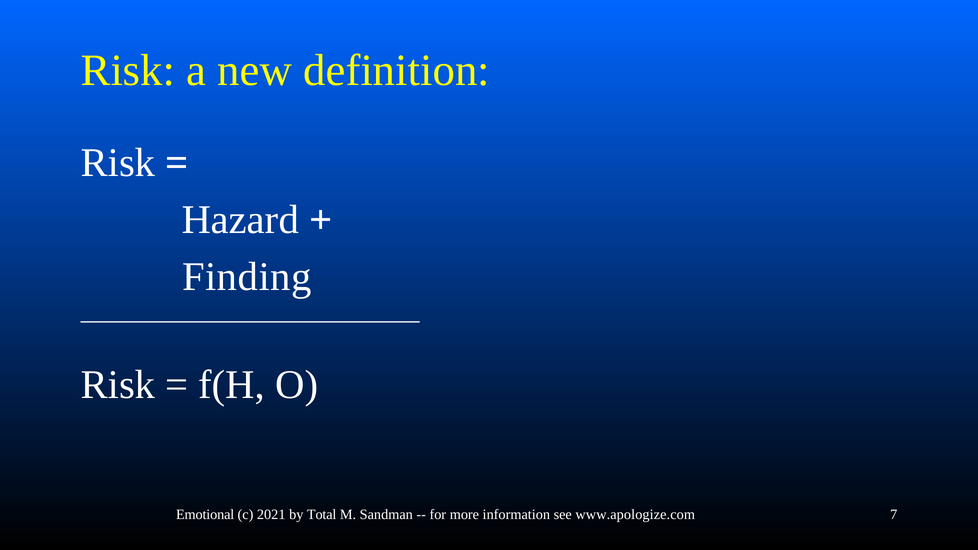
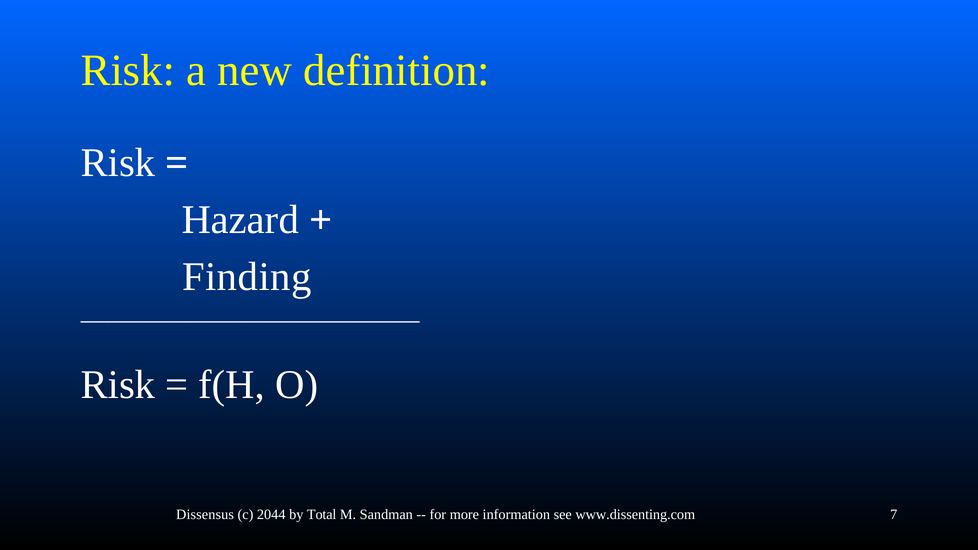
Emotional: Emotional -> Dissensus
2021: 2021 -> 2044
www.apologize.com: www.apologize.com -> www.dissenting.com
